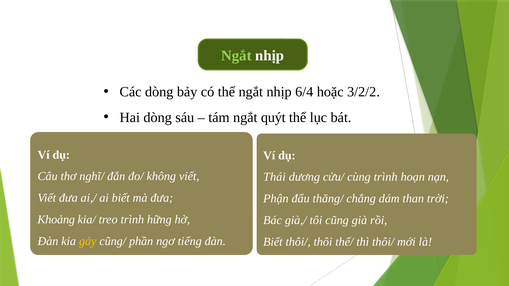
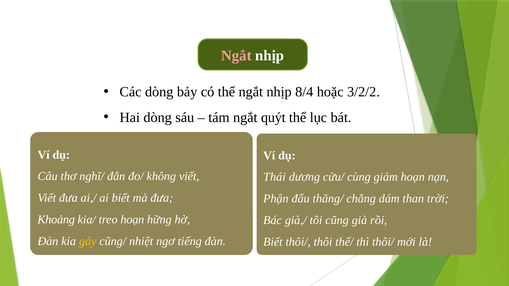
Ngắt at (236, 56) colour: light green -> pink
6/4: 6/4 -> 8/4
cùng trình: trình -> giảm
treo trình: trình -> hoạn
phần: phần -> nhiệt
